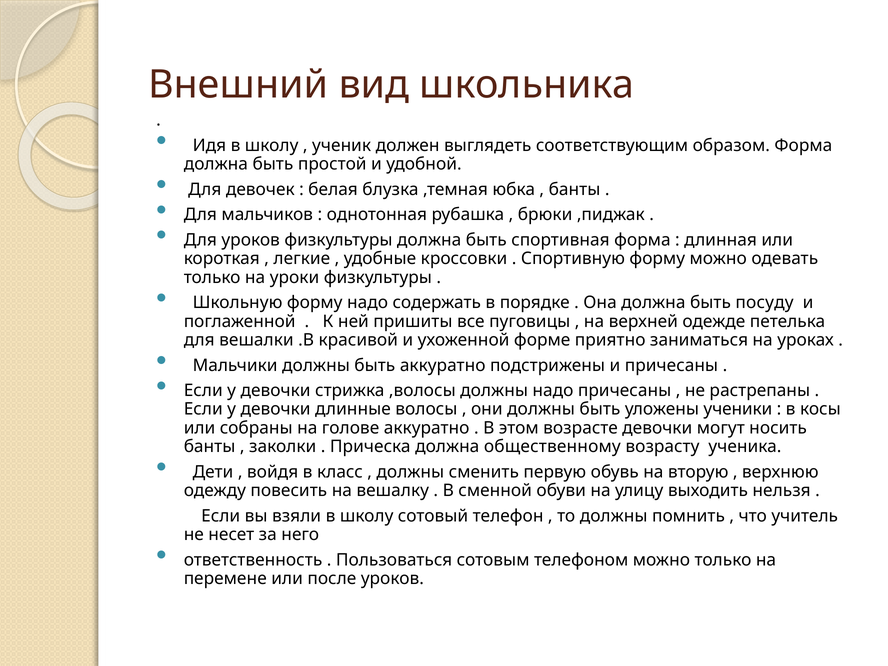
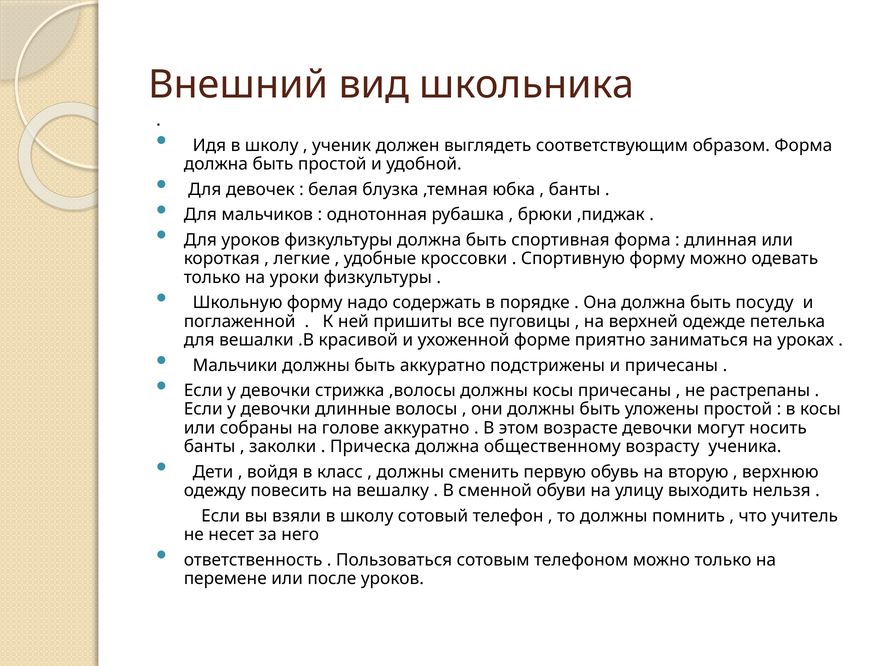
должны надо: надо -> косы
уложены ученики: ученики -> простой
